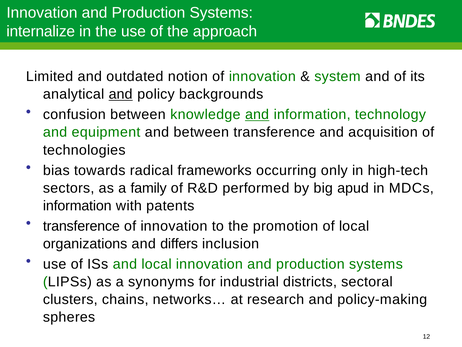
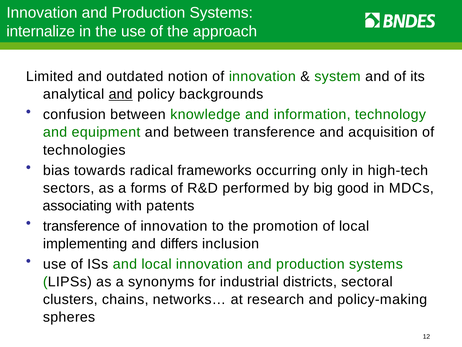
and at (257, 114) underline: present -> none
family: family -> forms
apud: apud -> good
information at (77, 205): information -> associating
organizations: organizations -> implementing
